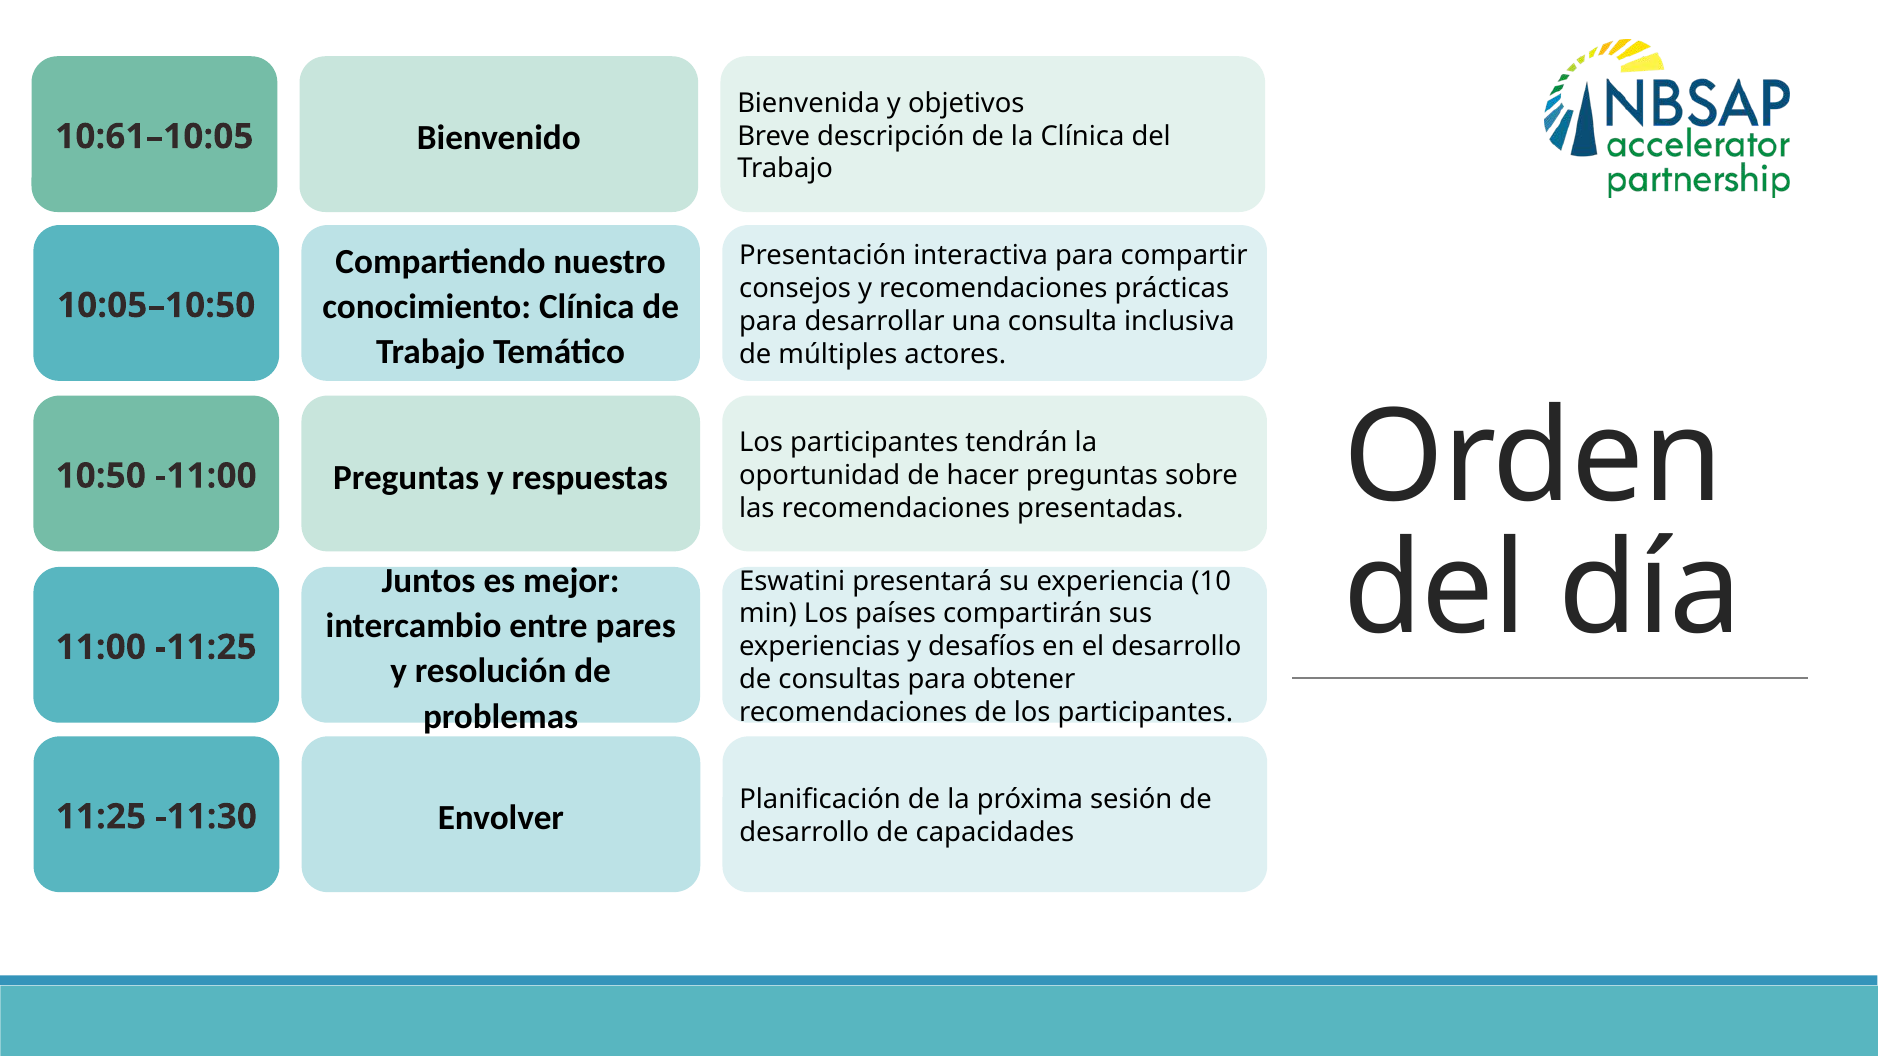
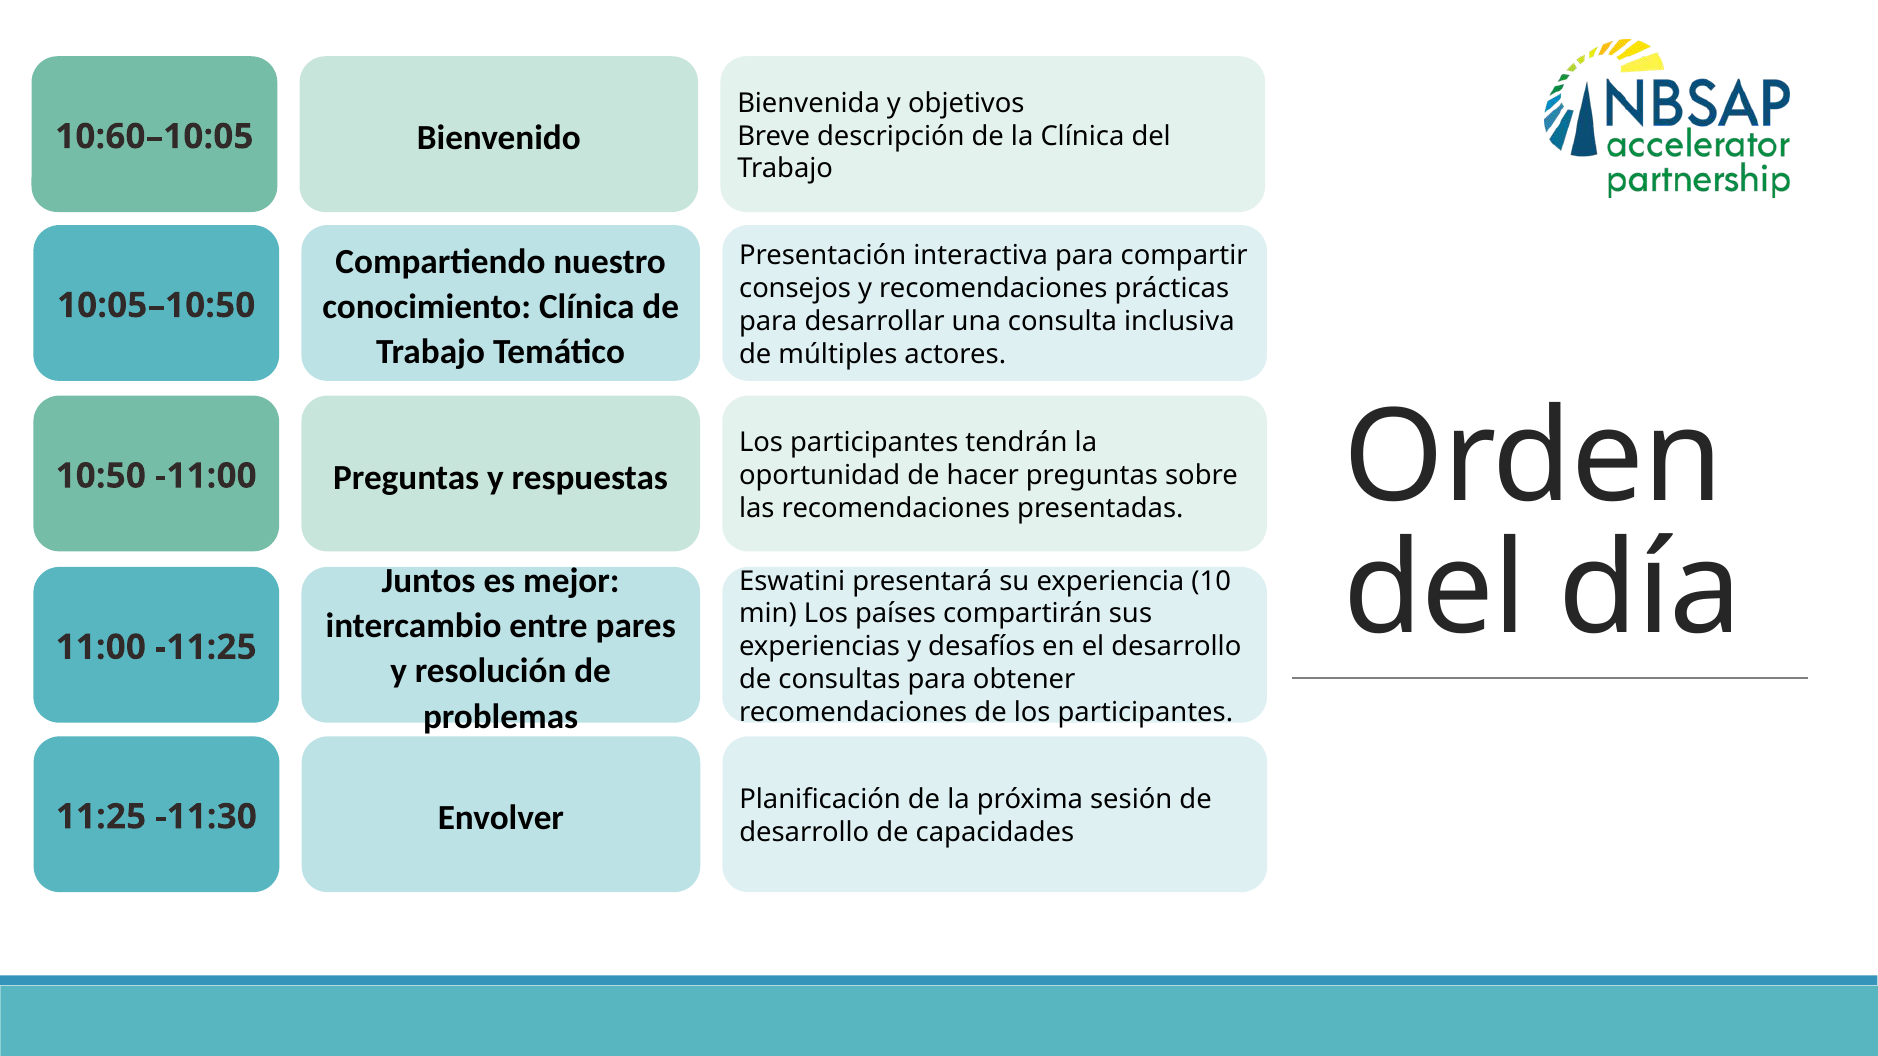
10:61–10:05: 10:61–10:05 -> 10:60–10:05
